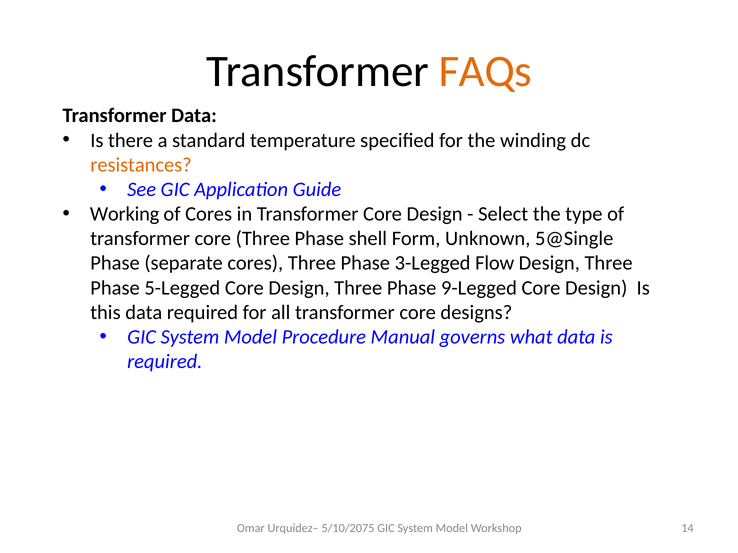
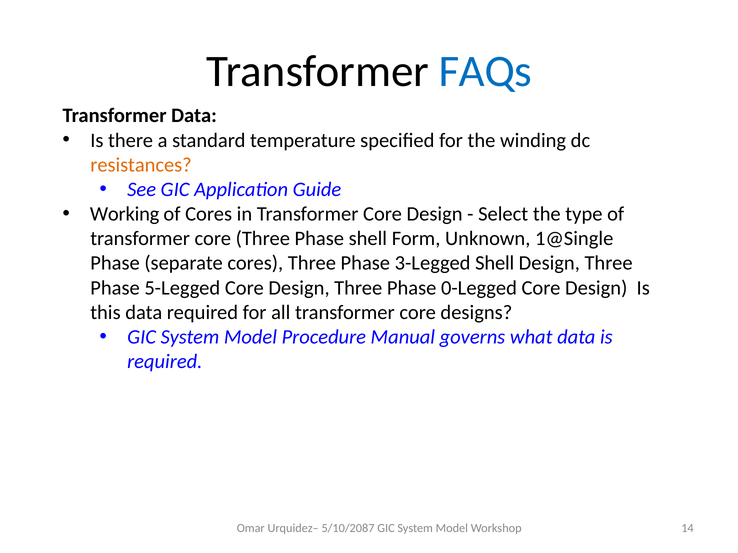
FAQs colour: orange -> blue
5@Single: 5@Single -> 1@Single
3-Legged Flow: Flow -> Shell
9-Legged: 9-Legged -> 0-Legged
5/10/2075: 5/10/2075 -> 5/10/2087
